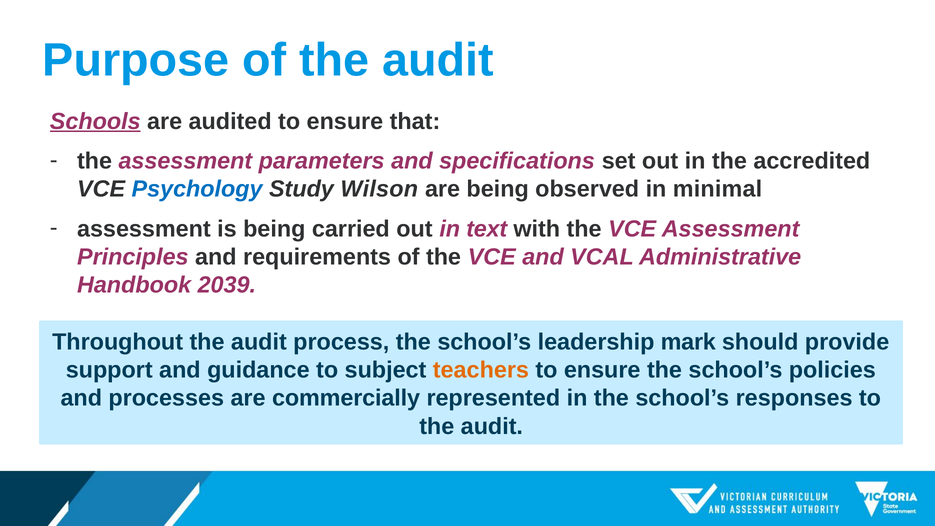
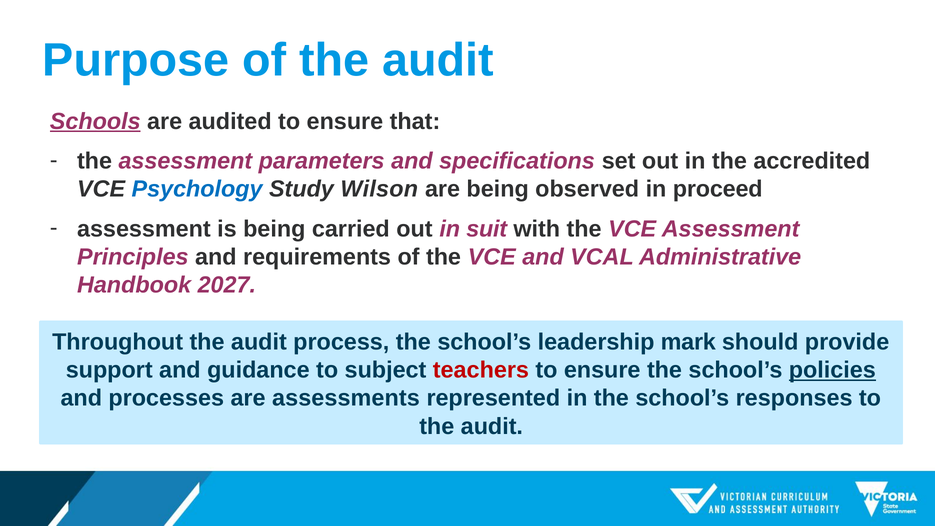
minimal: minimal -> proceed
text: text -> suit
2039: 2039 -> 2027
teachers colour: orange -> red
policies underline: none -> present
commercially: commercially -> assessments
